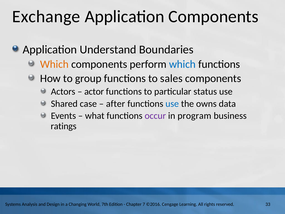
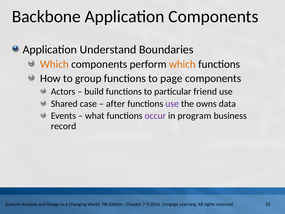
Exchange: Exchange -> Backbone
which at (182, 64) colour: blue -> orange
sales: sales -> page
actor: actor -> build
status: status -> friend
use at (172, 104) colour: blue -> purple
ratings: ratings -> record
